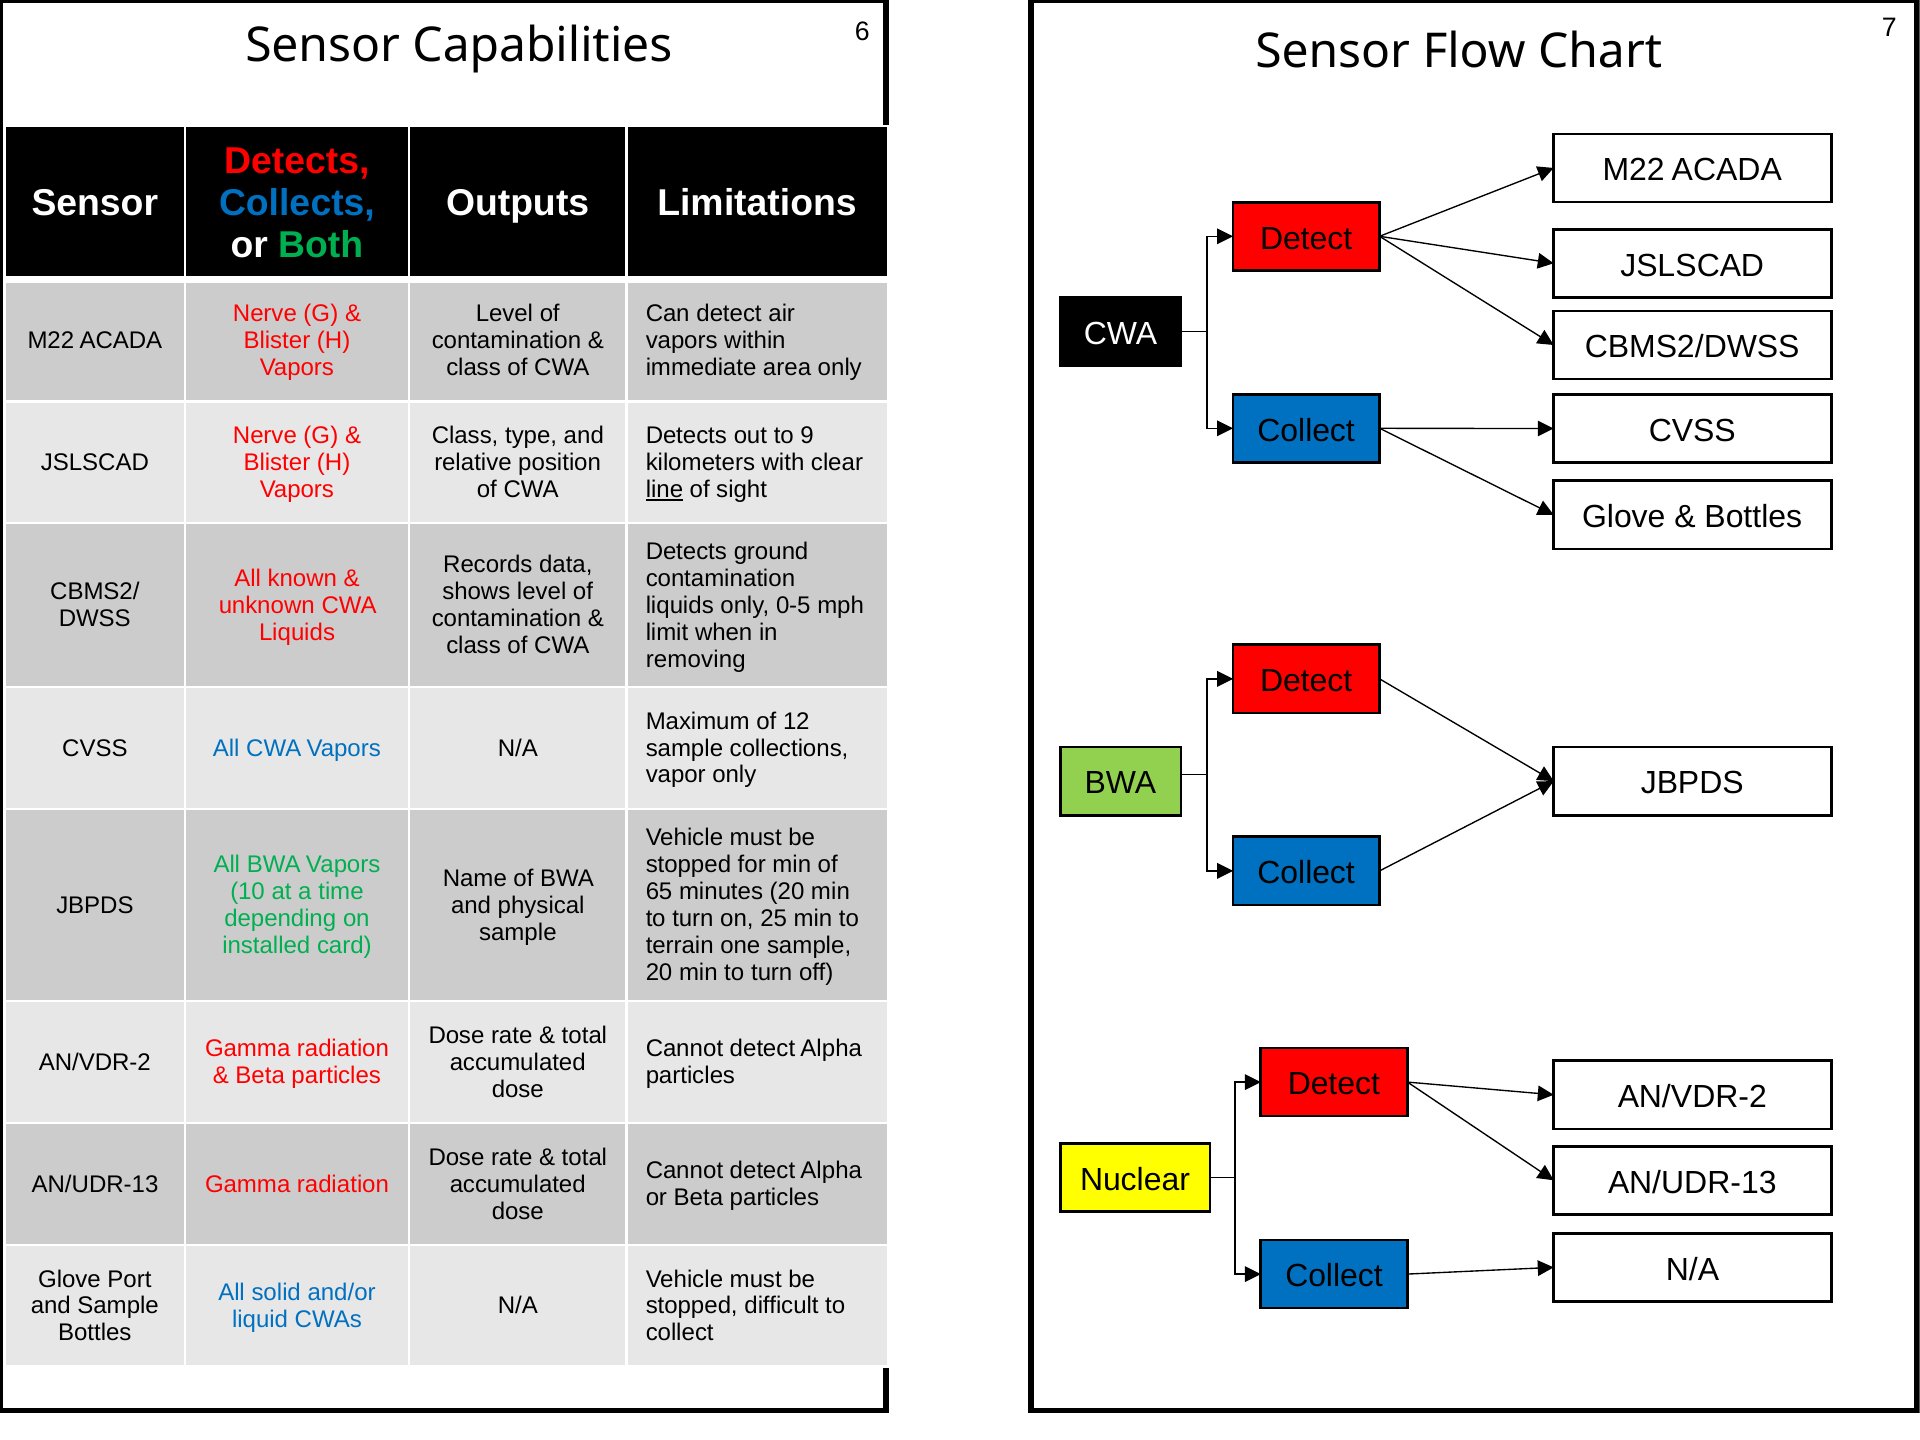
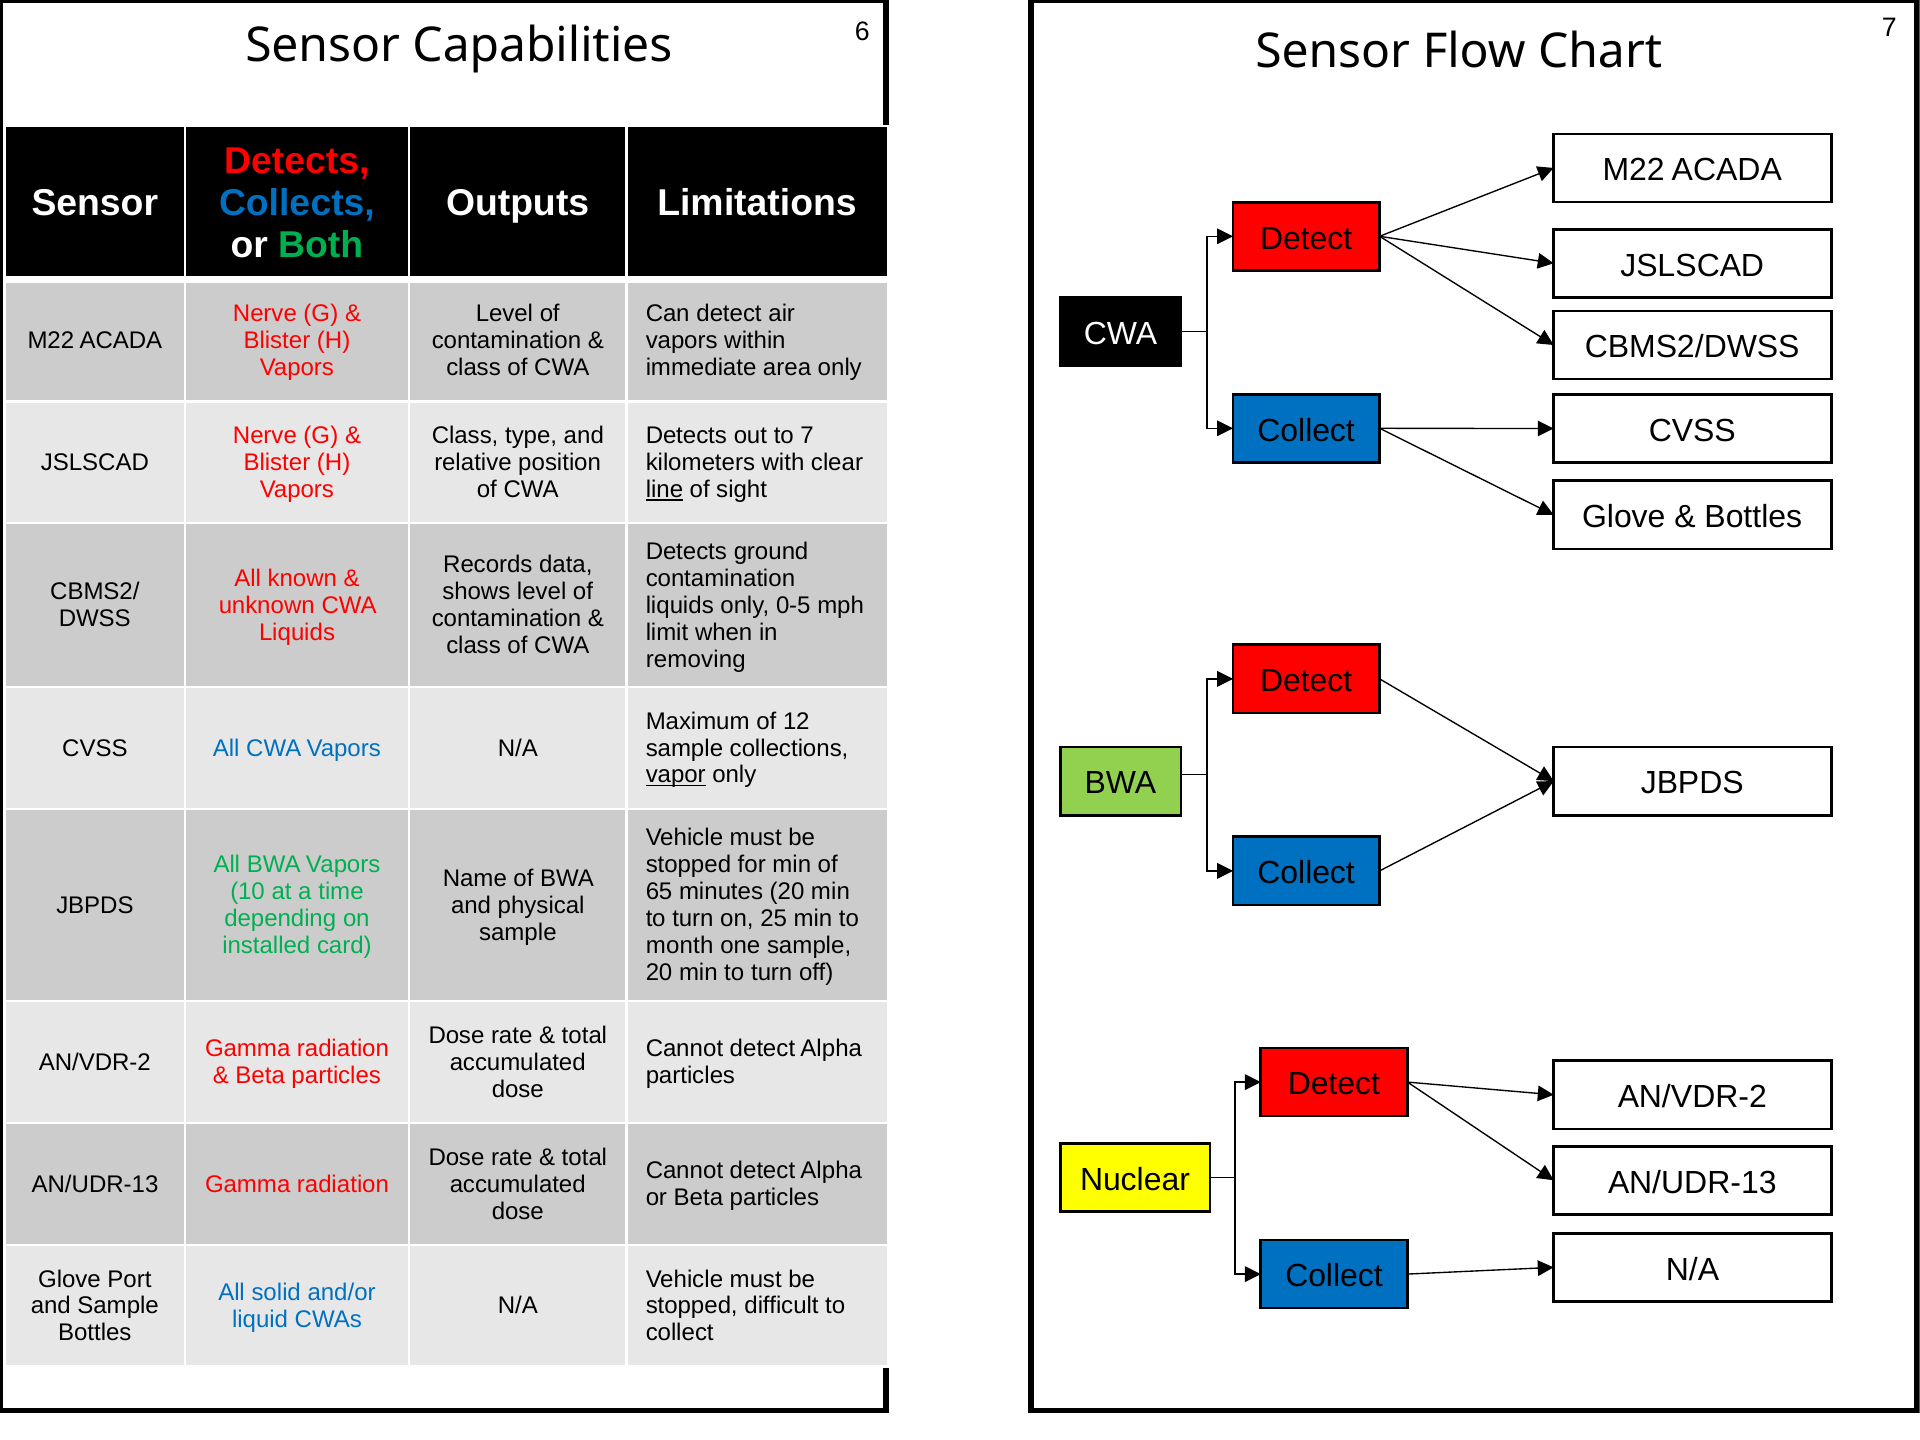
to 9: 9 -> 7
vapor underline: none -> present
terrain: terrain -> month
